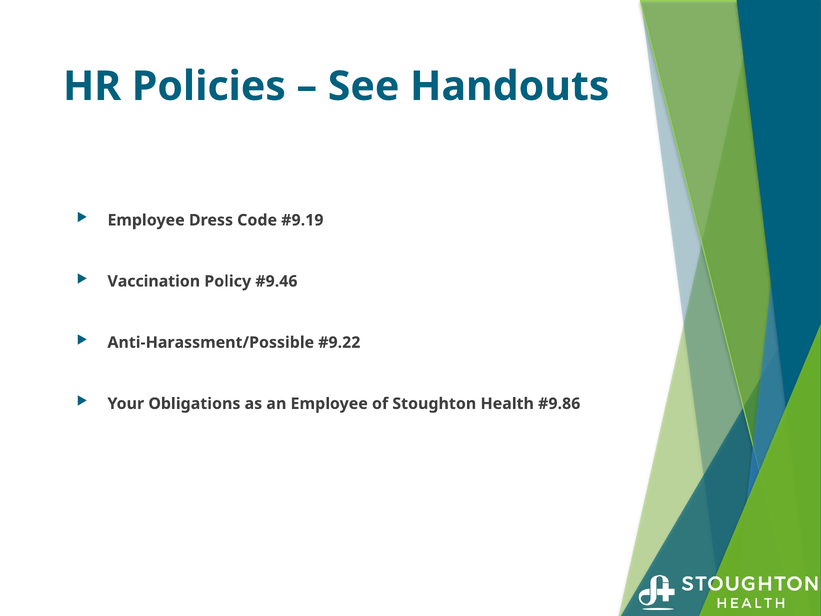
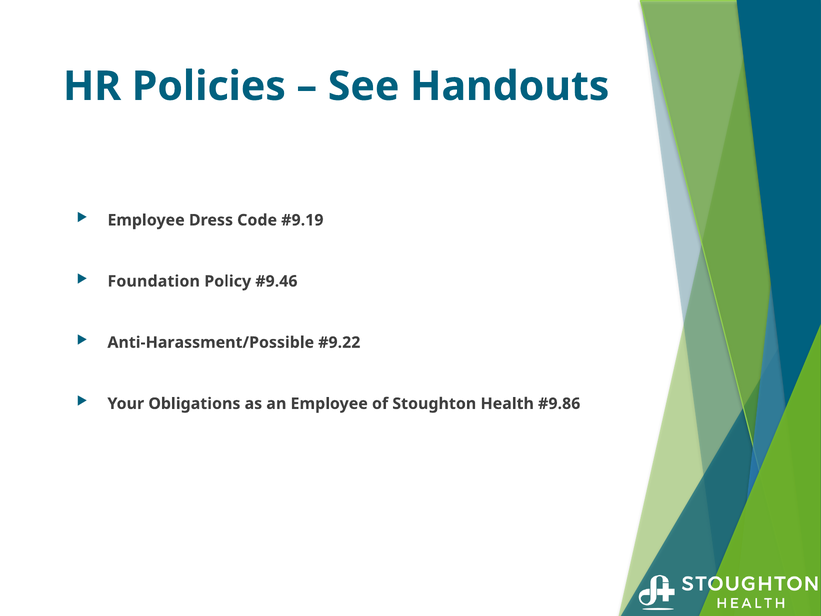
Vaccination: Vaccination -> Foundation
